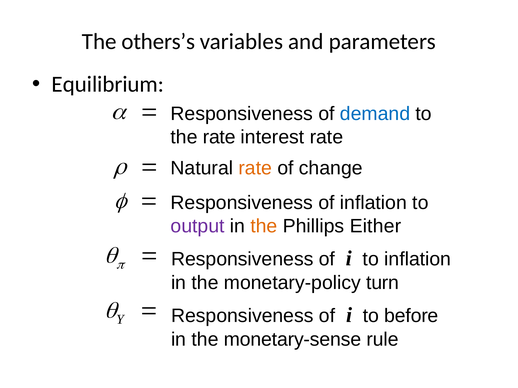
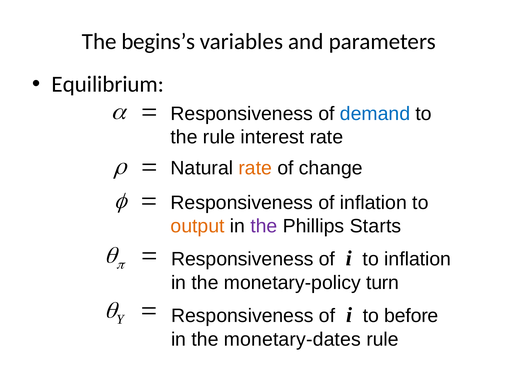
others’s: others’s -> begins’s
the rate: rate -> rule
output colour: purple -> orange
the at (264, 226) colour: orange -> purple
Either: Either -> Starts
monetary-sense: monetary-sense -> monetary-dates
